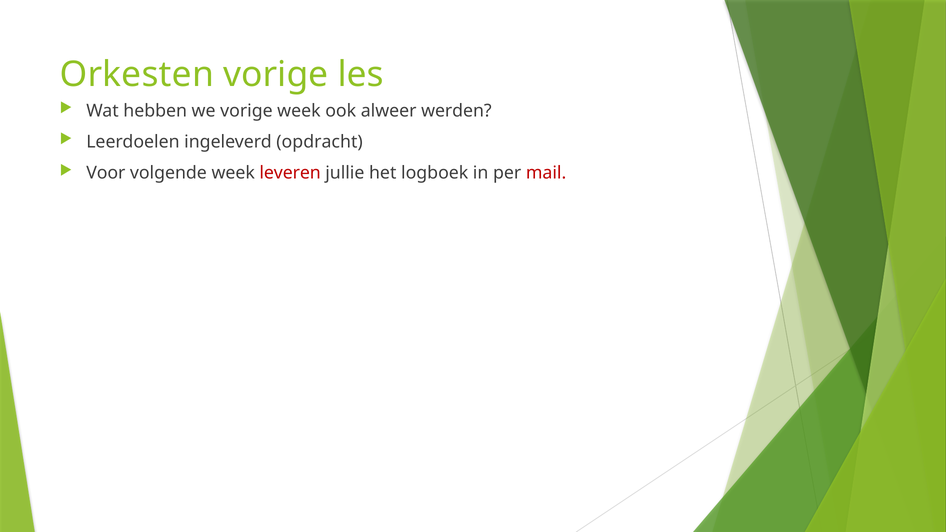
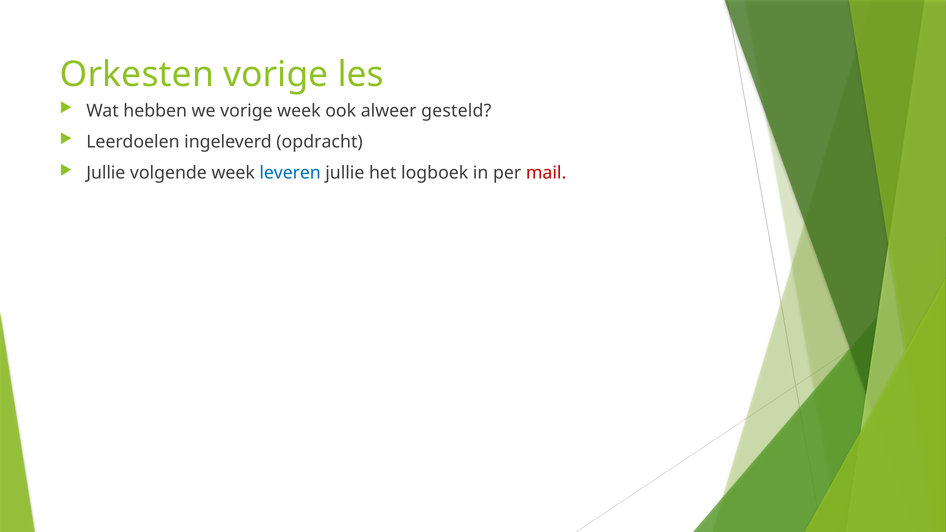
werden: werden -> gesteld
Voor at (106, 173): Voor -> Jullie
leveren colour: red -> blue
